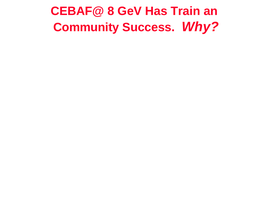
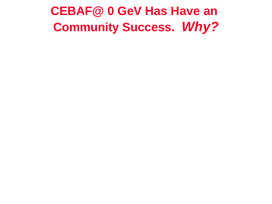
8: 8 -> 0
Train: Train -> Have
